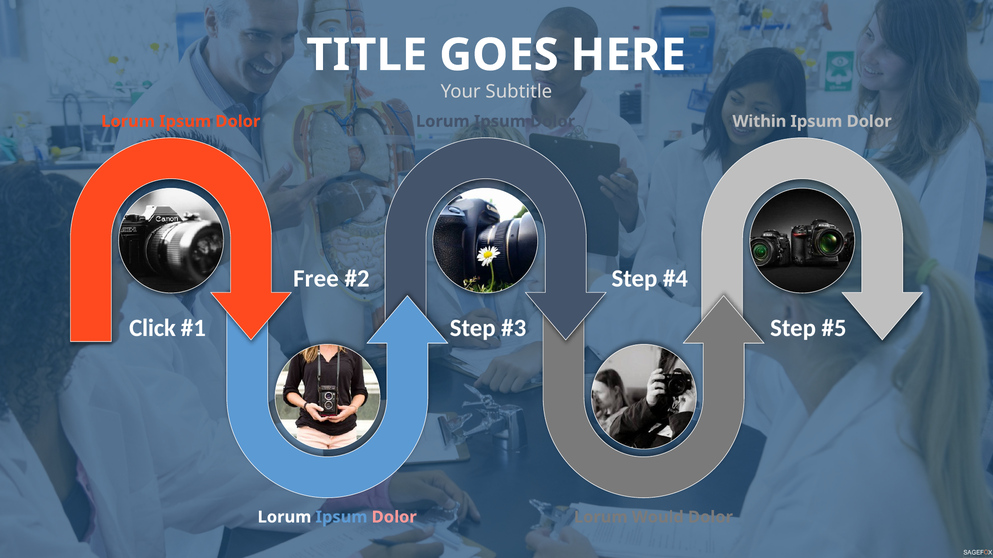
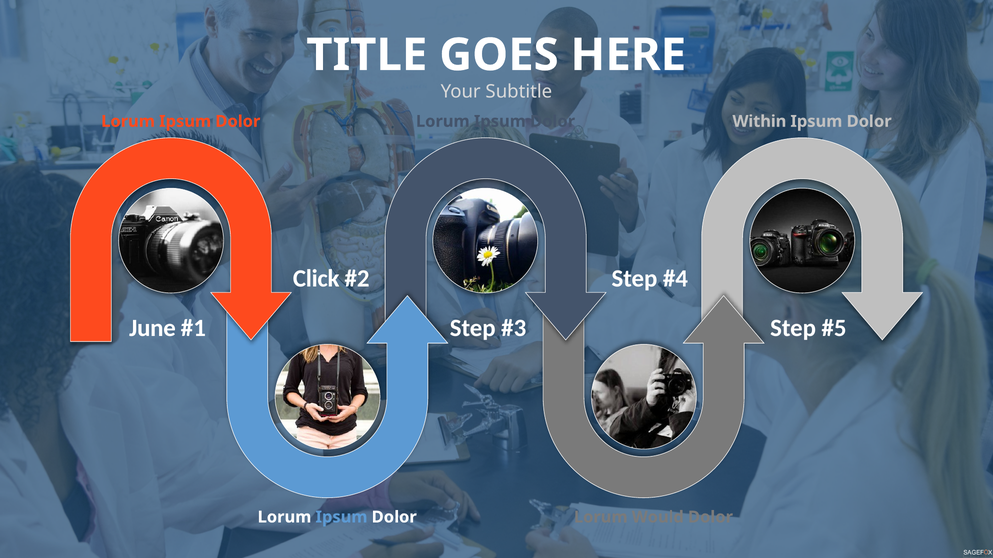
Free: Free -> Click
Click: Click -> June
Dolor at (394, 518) colour: pink -> white
